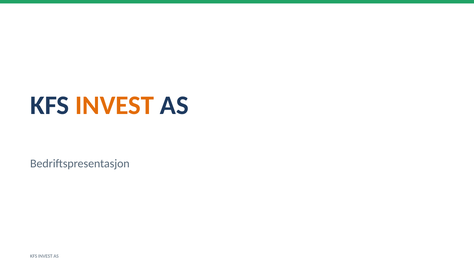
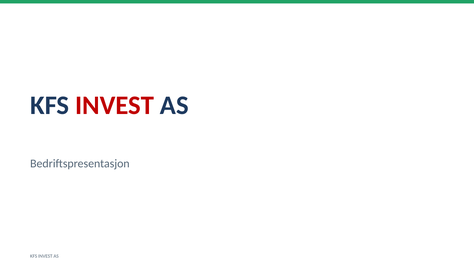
INVEST at (115, 105) colour: orange -> red
